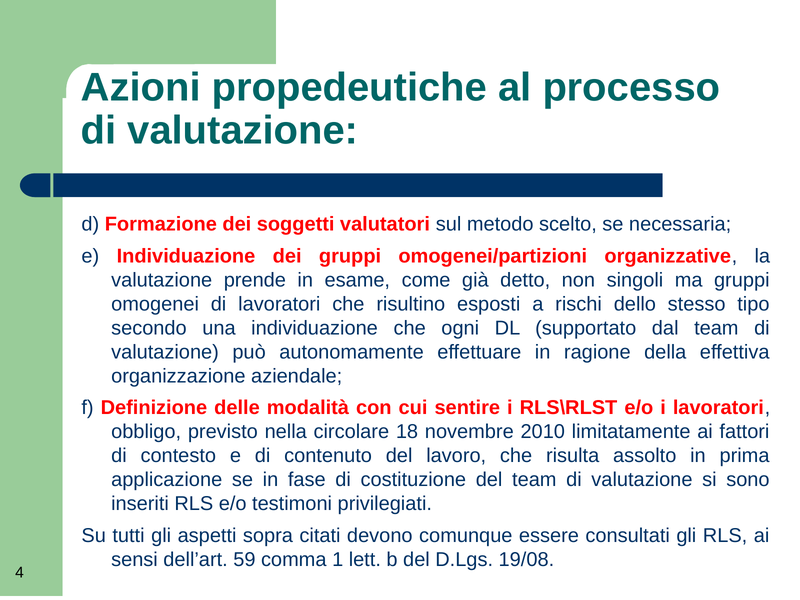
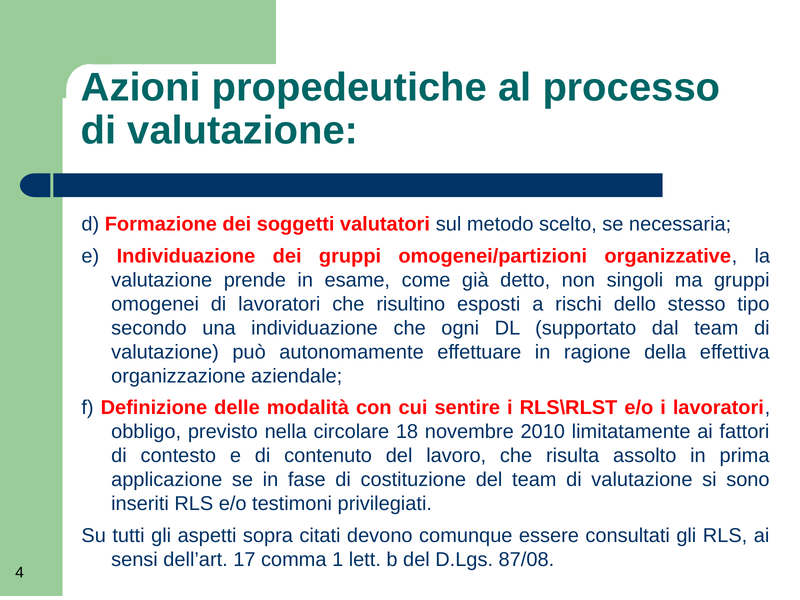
59: 59 -> 17
19/08: 19/08 -> 87/08
